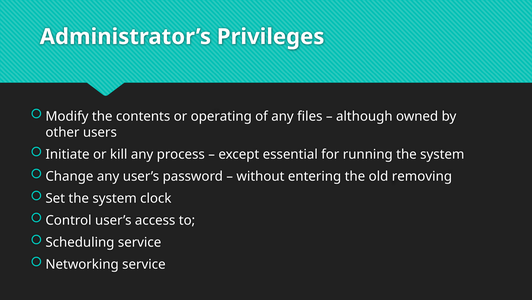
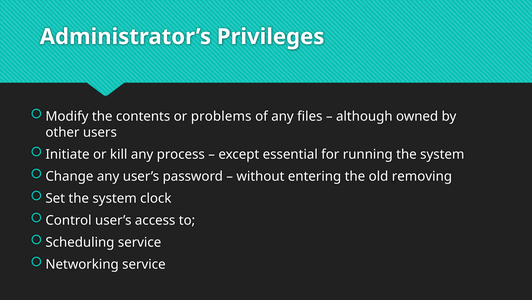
operating: operating -> problems
